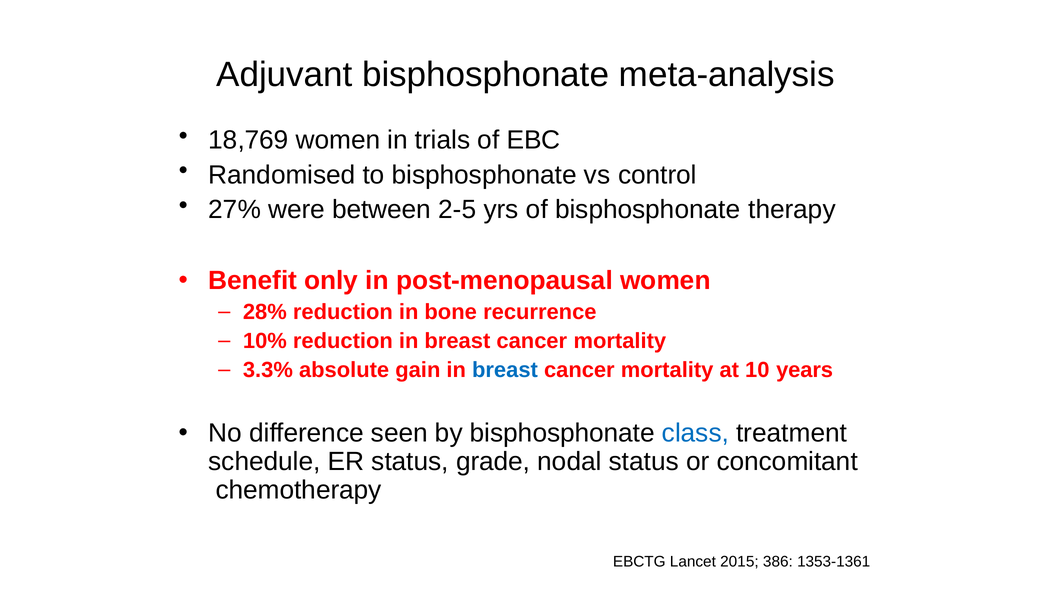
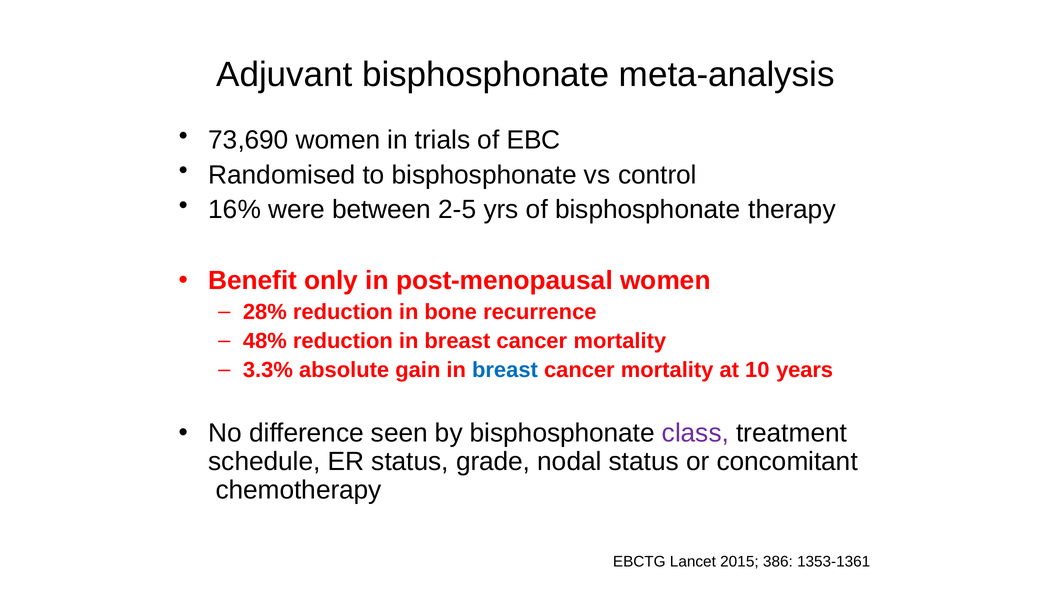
18,769: 18,769 -> 73,690
27%: 27% -> 16%
10%: 10% -> 48%
class colour: blue -> purple
